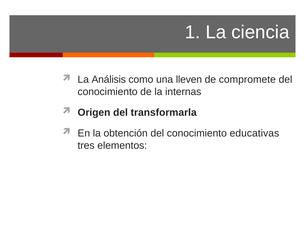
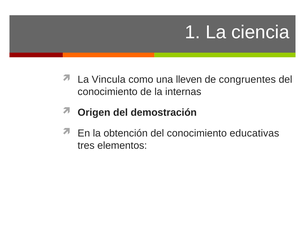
Análisis: Análisis -> Vincula
compromete: compromete -> congruentes
transformarla: transformarla -> demostración
